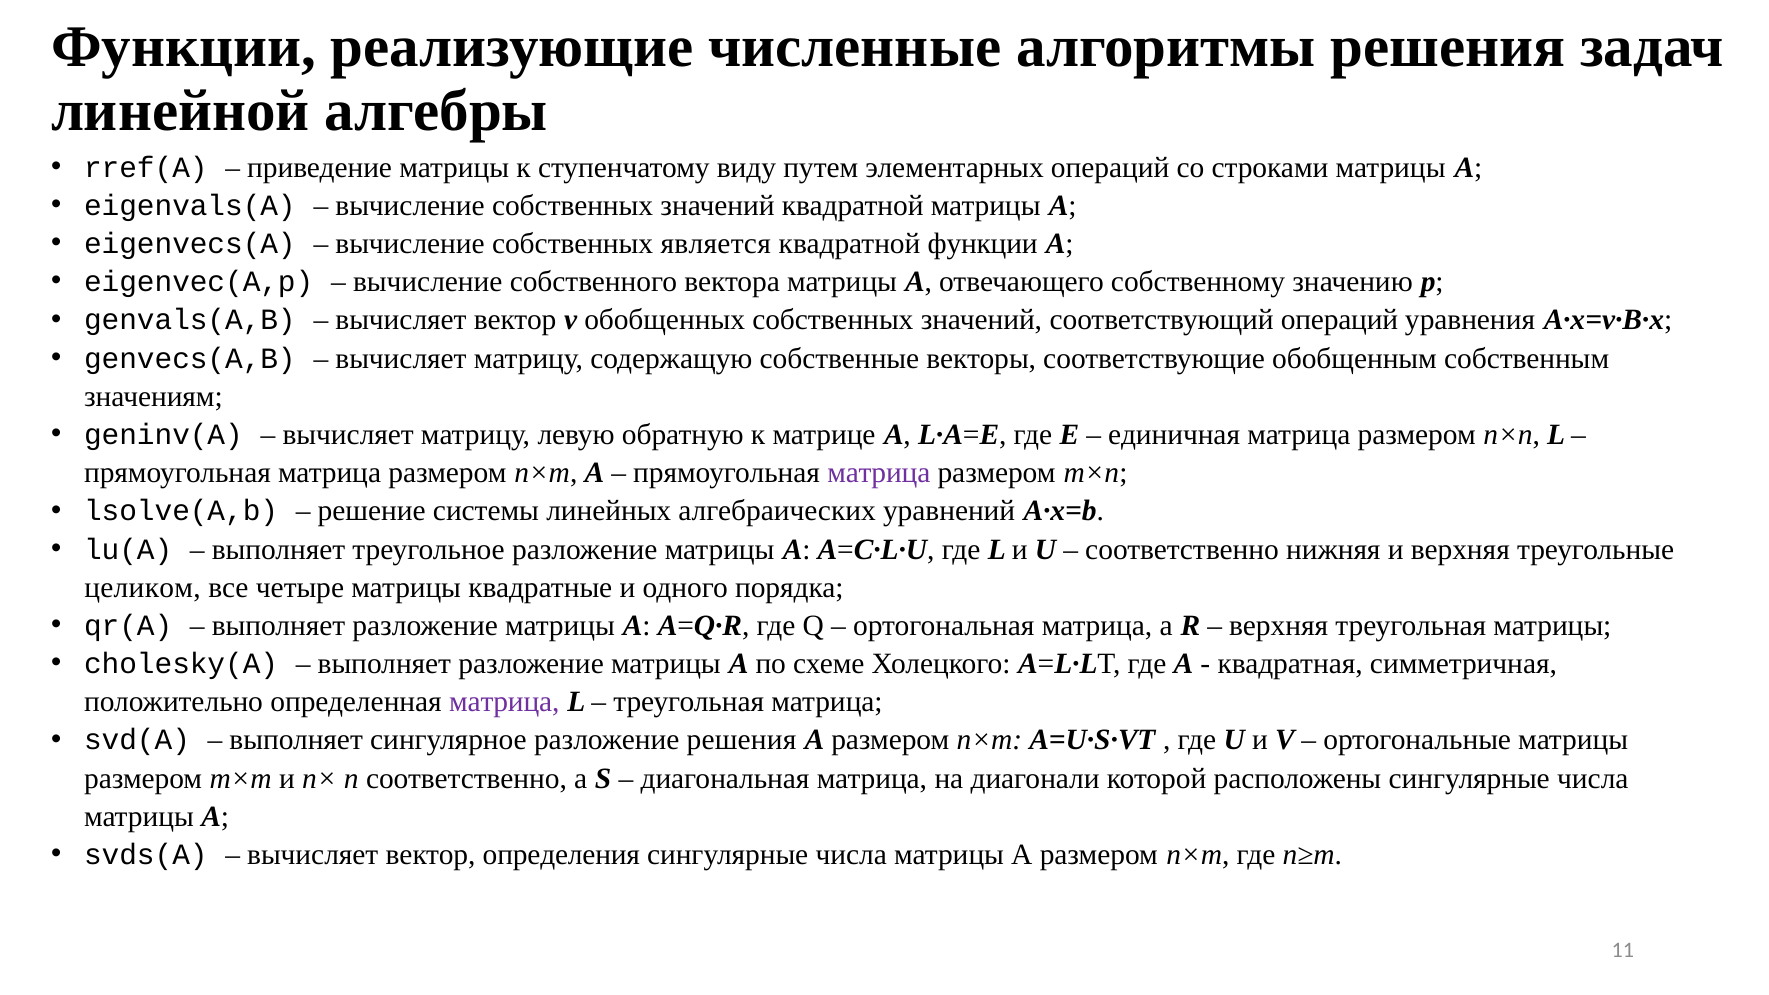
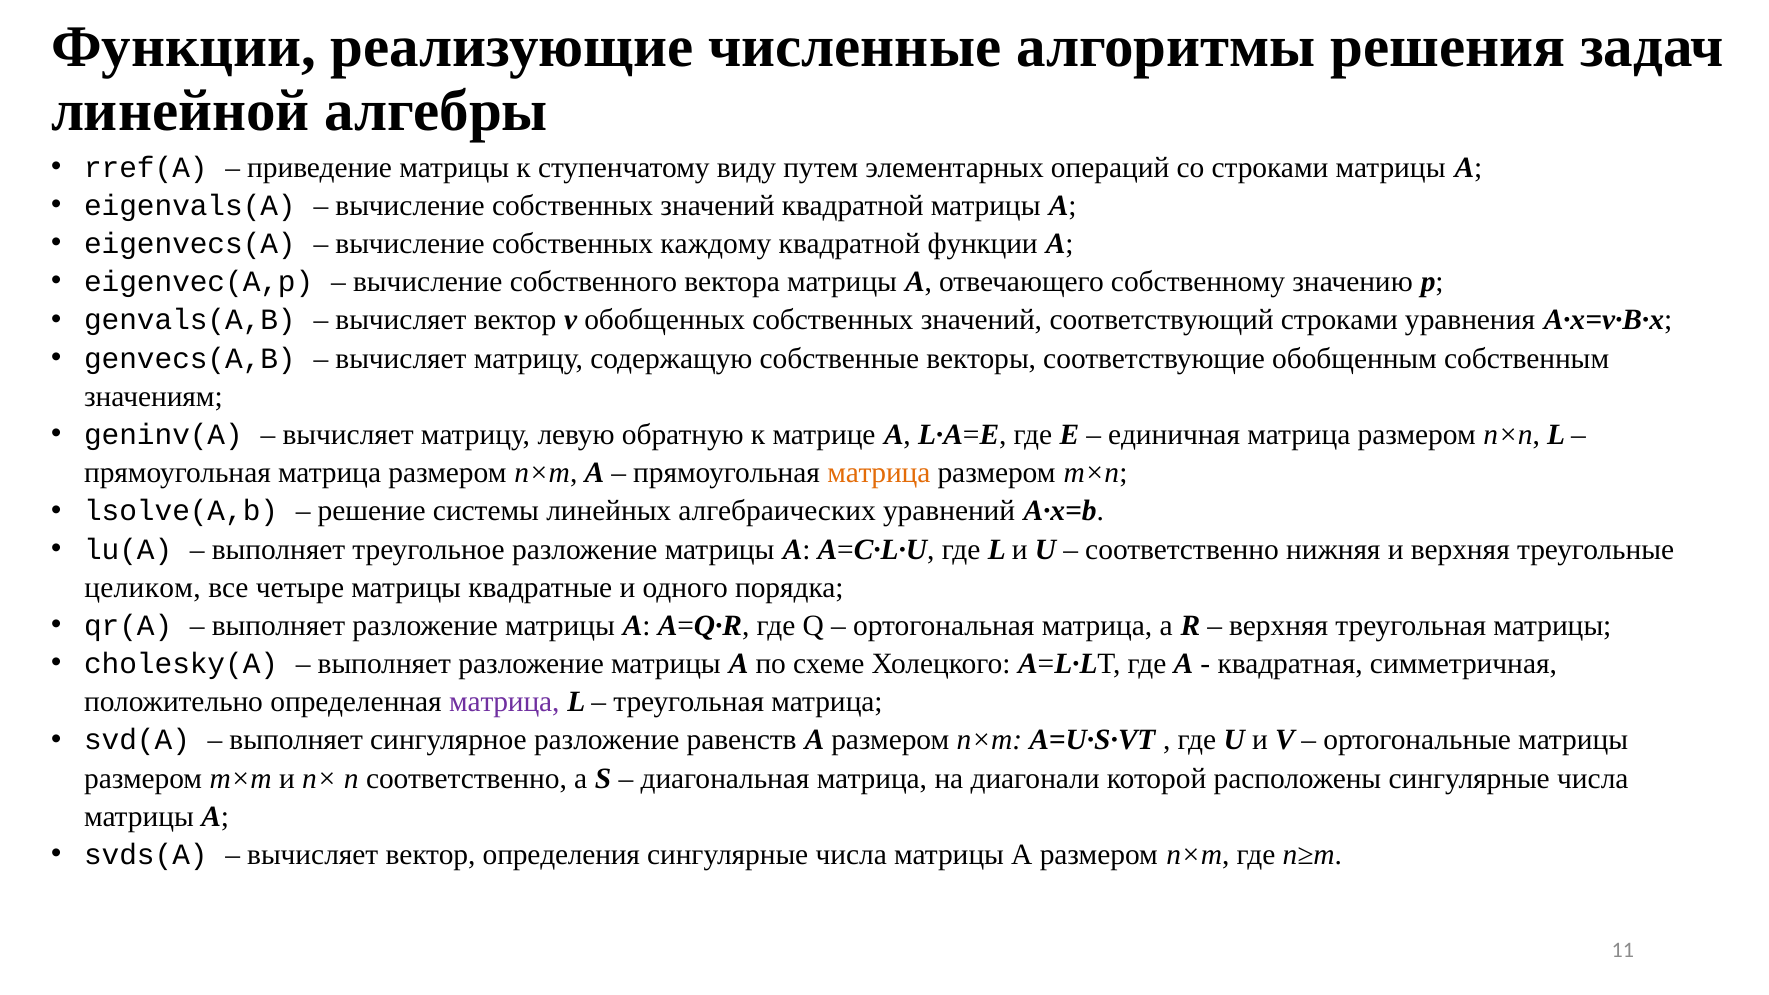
является: является -> каждому
соответствующий операций: операций -> строками
матрица at (879, 473) colour: purple -> orange
разложение решения: решения -> равенств
